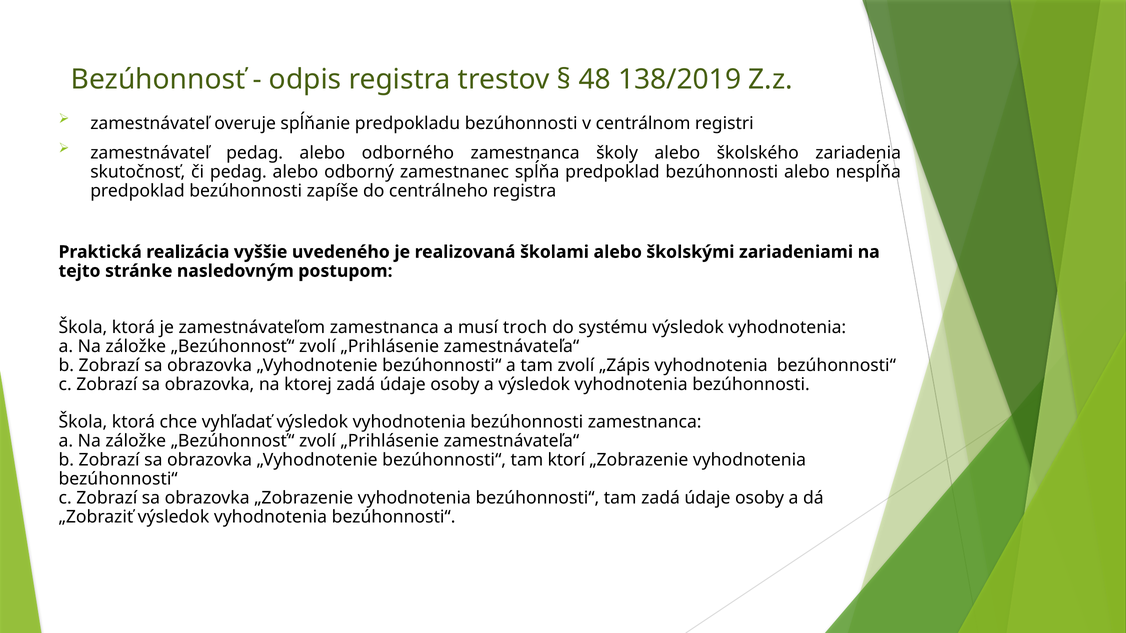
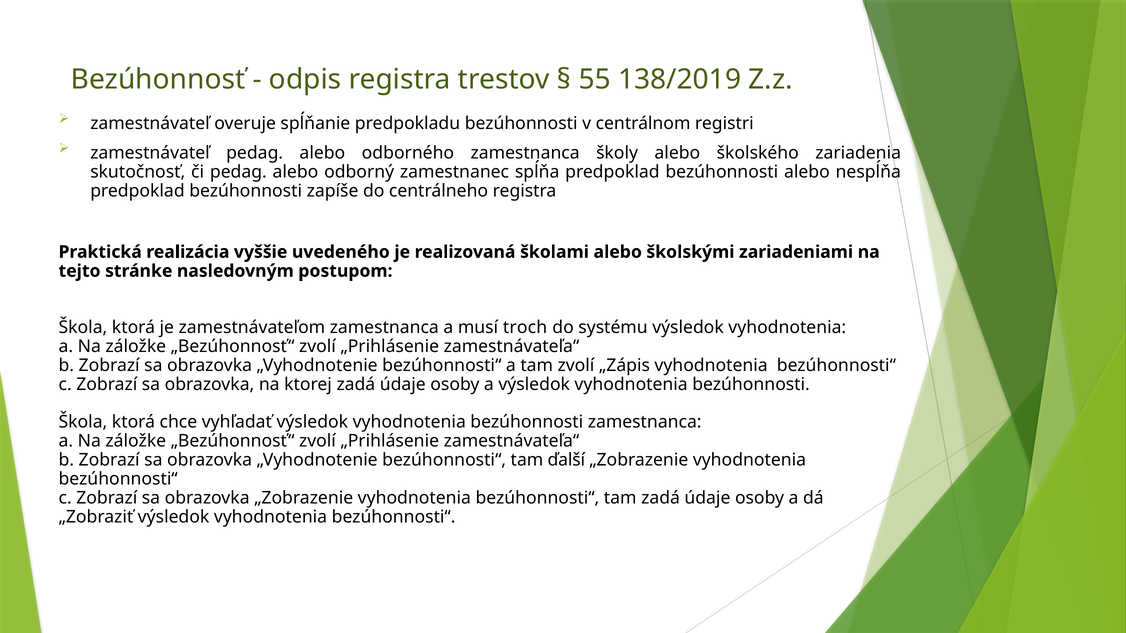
48: 48 -> 55
ktorí: ktorí -> ďalší
